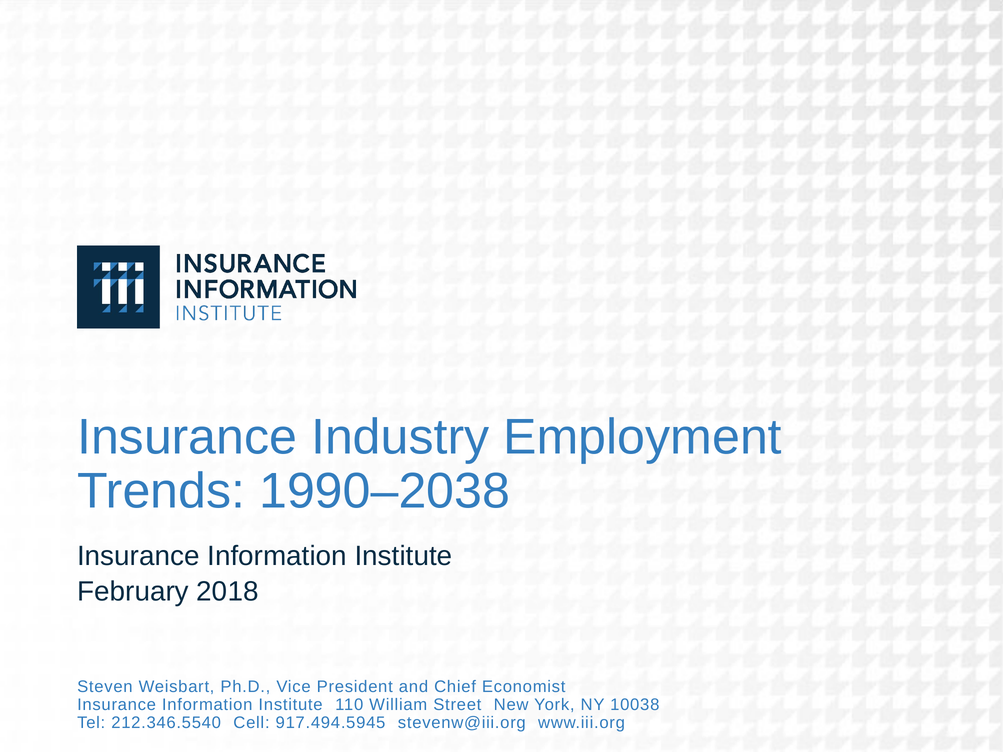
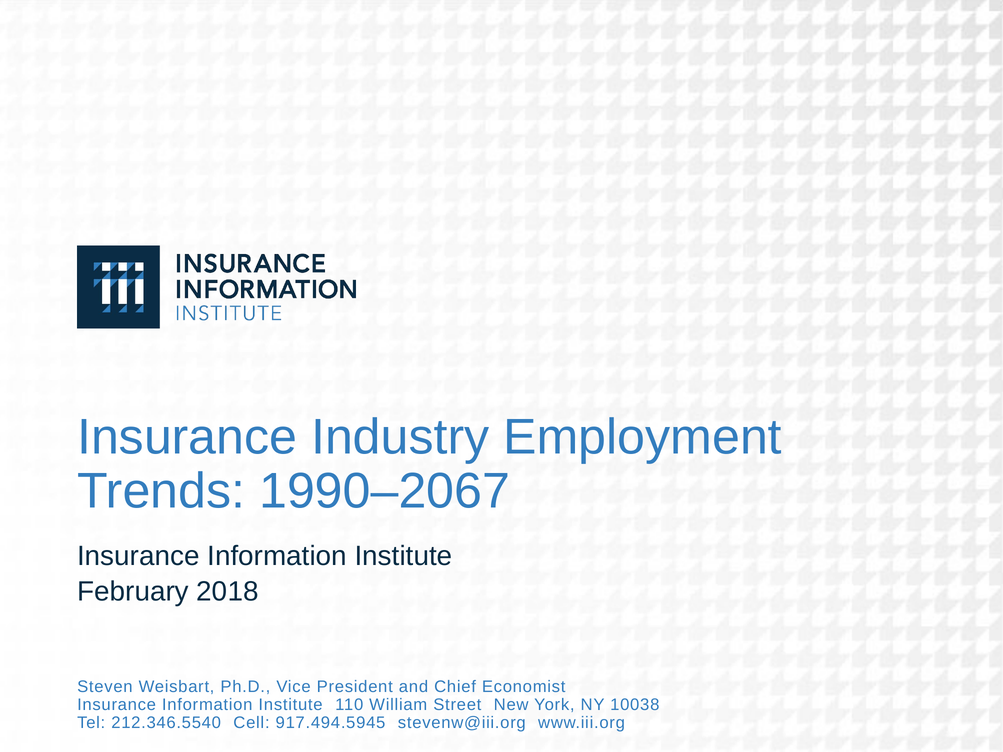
1990–2038: 1990–2038 -> 1990–2067
